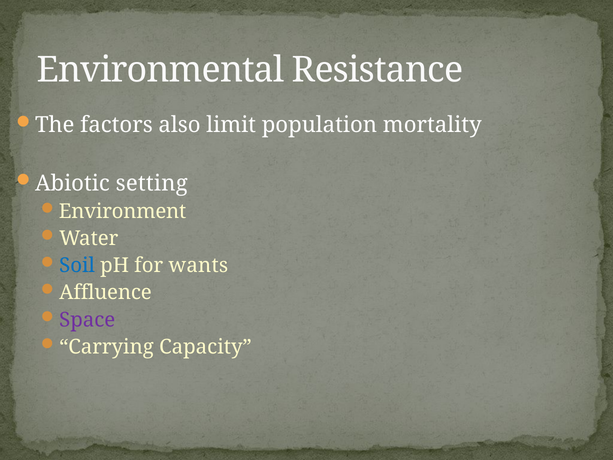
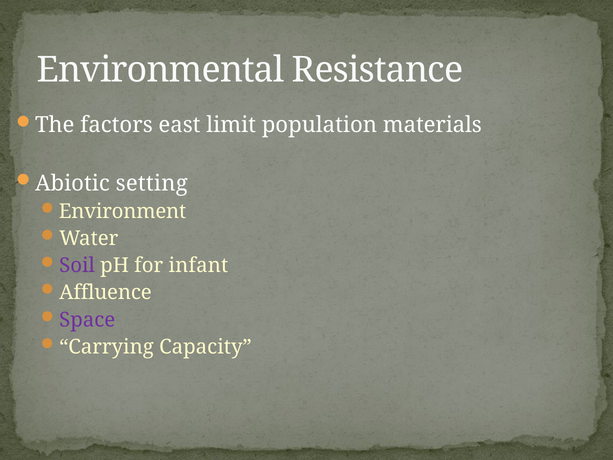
also: also -> east
mortality: mortality -> materials
Soil colour: blue -> purple
wants: wants -> infant
